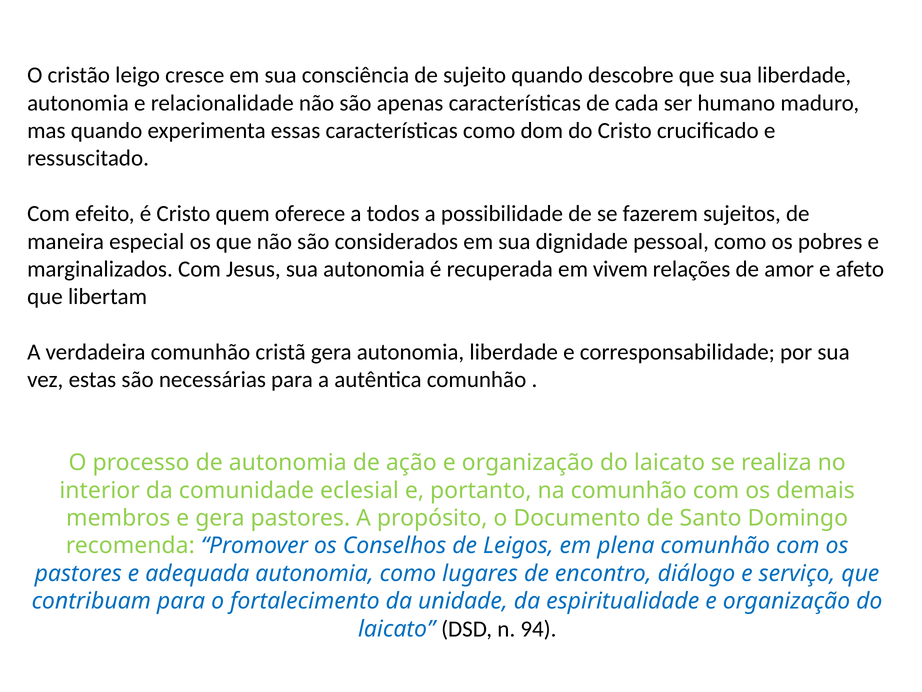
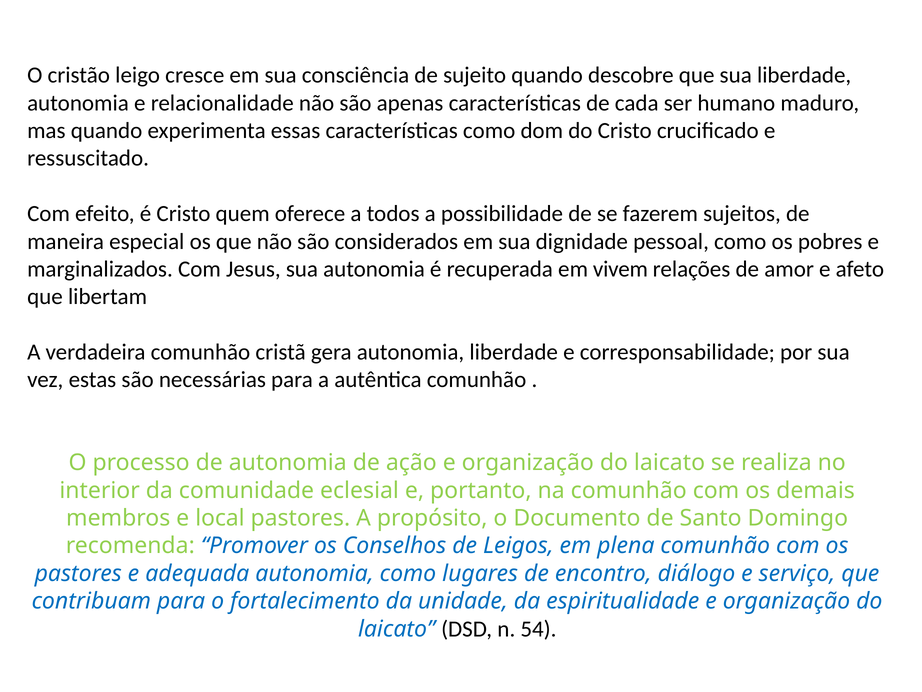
e gera: gera -> local
94: 94 -> 54
